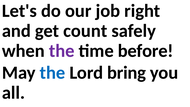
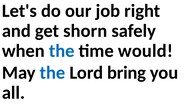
count: count -> shorn
the at (62, 51) colour: purple -> blue
before: before -> would
